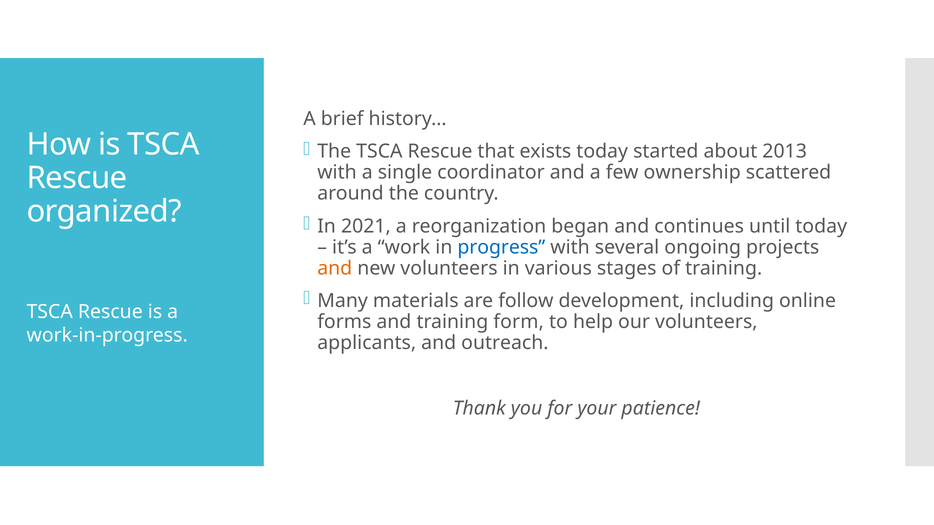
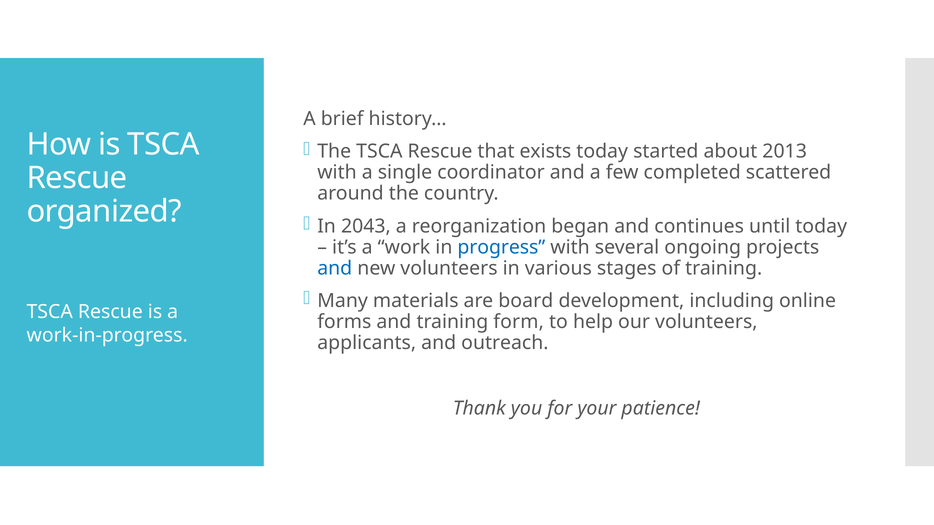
ownership: ownership -> completed
2021: 2021 -> 2043
and at (335, 268) colour: orange -> blue
follow: follow -> board
